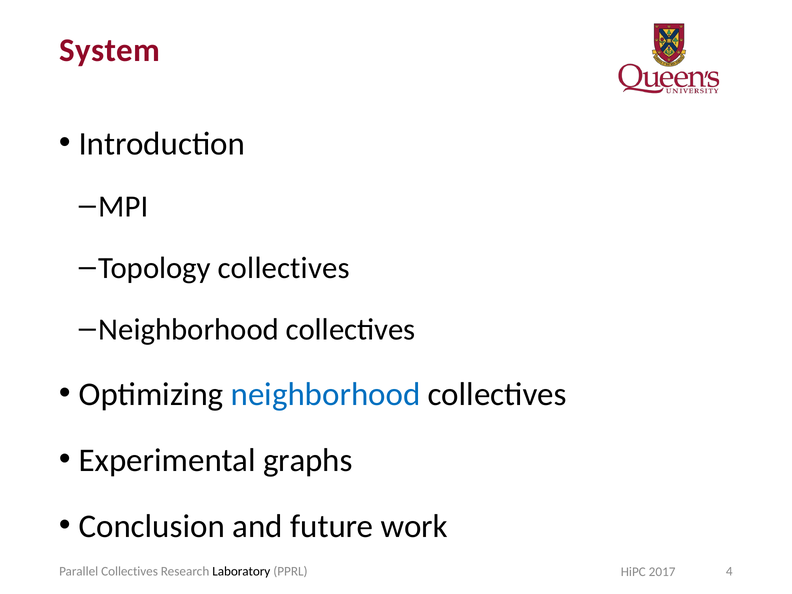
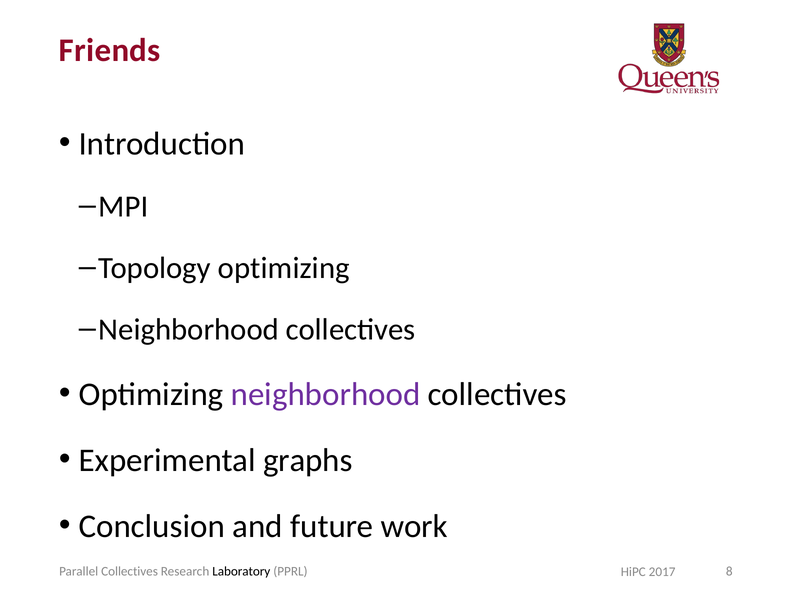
System: System -> Friends
Topology collectives: collectives -> optimizing
neighborhood at (326, 394) colour: blue -> purple
4: 4 -> 8
